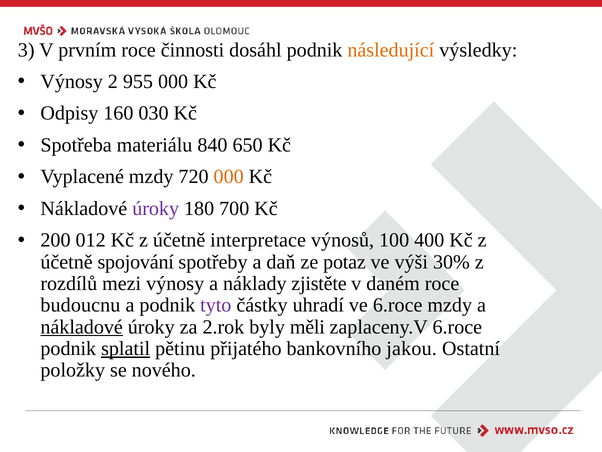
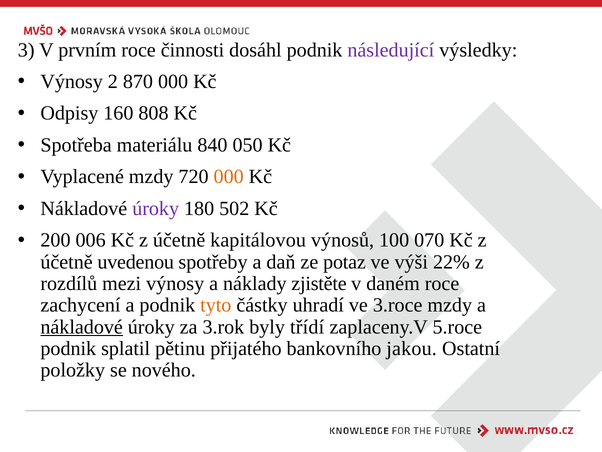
následující colour: orange -> purple
955: 955 -> 870
030: 030 -> 808
650: 650 -> 050
700: 700 -> 502
012: 012 -> 006
interpretace: interpretace -> kapitálovou
400: 400 -> 070
spojování: spojování -> uvedenou
30%: 30% -> 22%
budoucnu: budoucnu -> zachycení
tyto colour: purple -> orange
ve 6.roce: 6.roce -> 3.roce
2.rok: 2.rok -> 3.rok
měli: měli -> třídí
zaplaceny.V 6.roce: 6.roce -> 5.roce
splatil underline: present -> none
